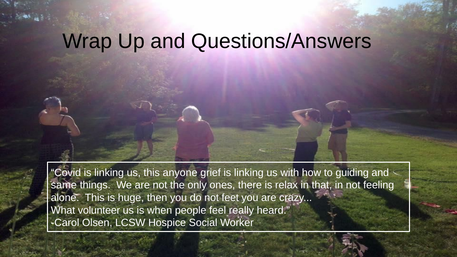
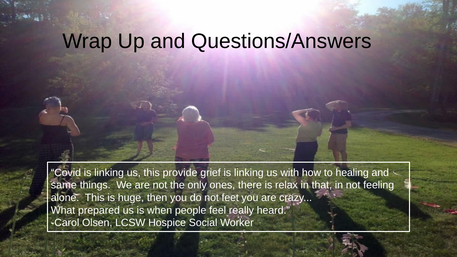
anyone: anyone -> provide
guiding: guiding -> healing
volunteer: volunteer -> prepared
